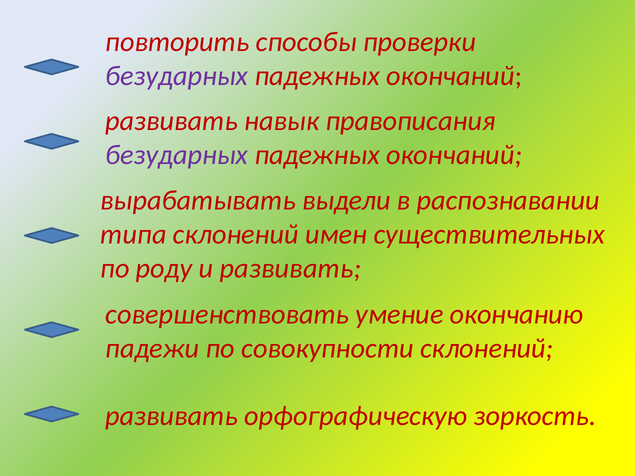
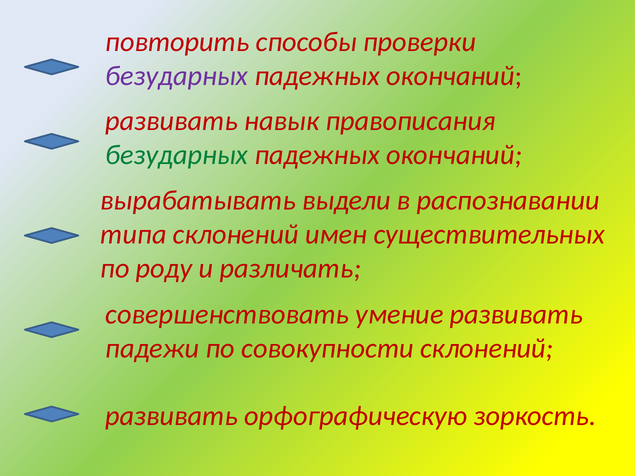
безударных at (177, 155) colour: purple -> green
и развивать: развивать -> различать
умение окончанию: окончанию -> развивать
